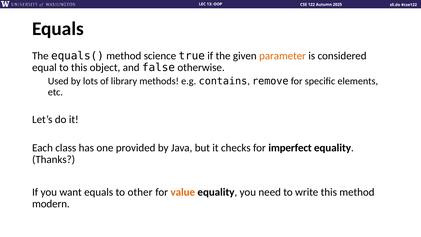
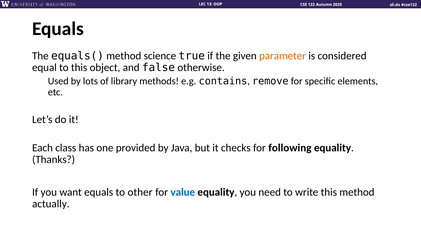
imperfect: imperfect -> following
value colour: orange -> blue
modern: modern -> actually
